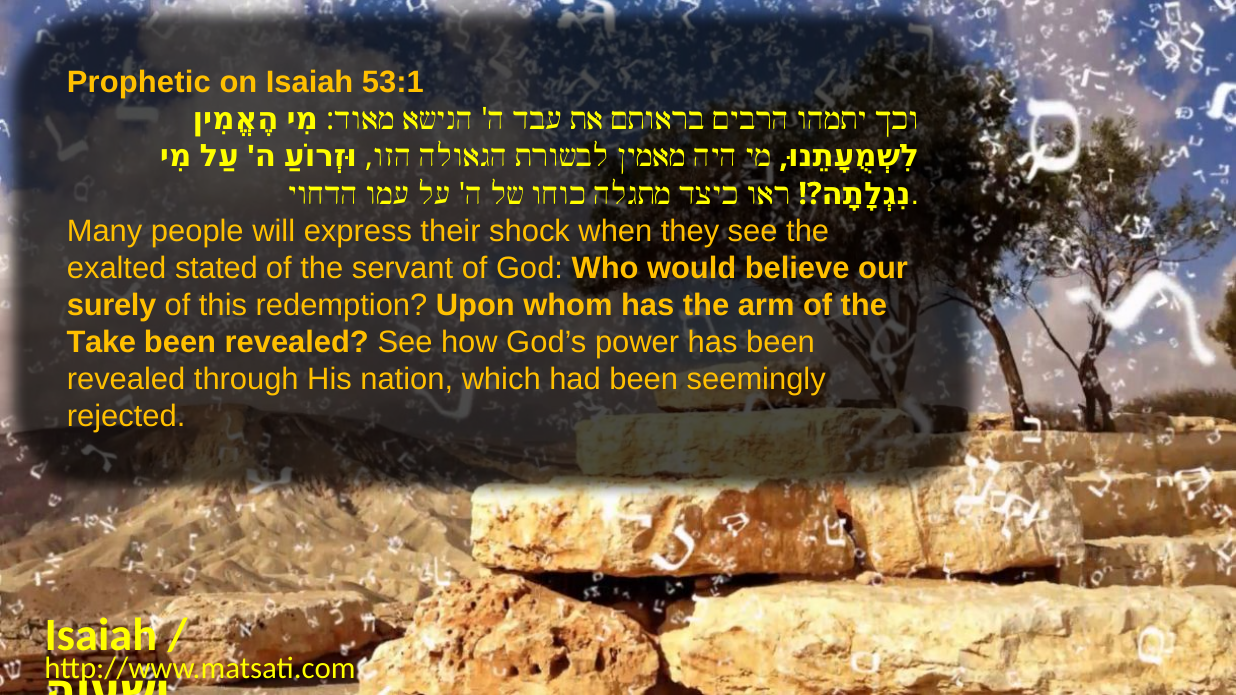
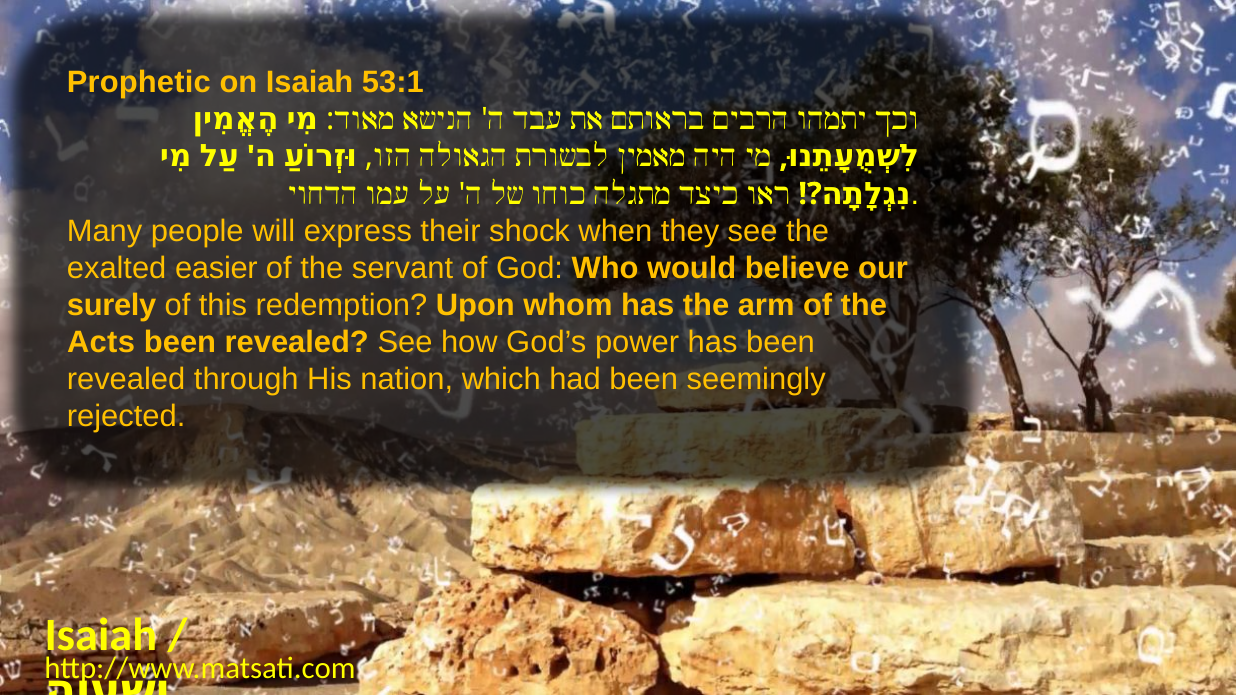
stated: stated -> easier
Take: Take -> Acts
